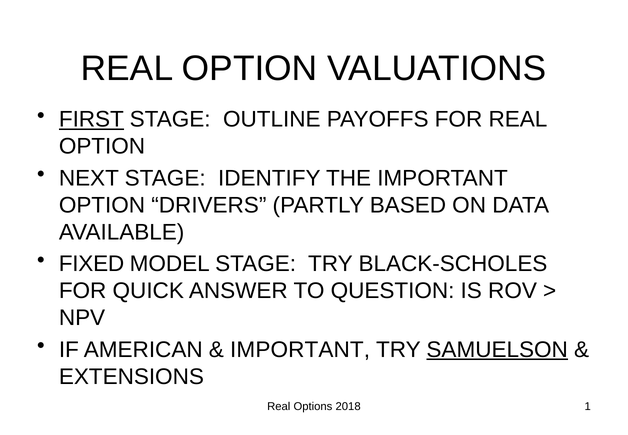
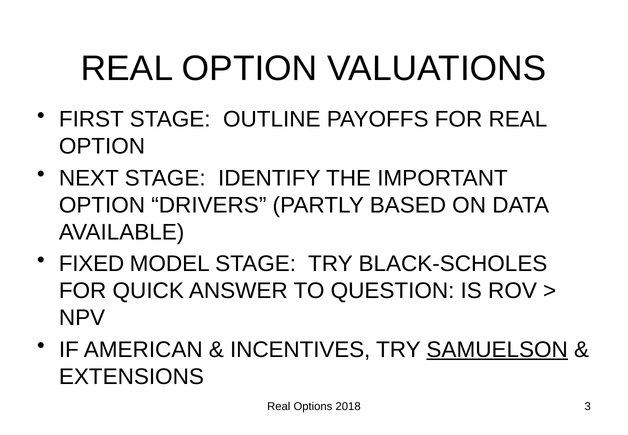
FIRST underline: present -> none
IMPORTANT at (300, 350): IMPORTANT -> INCENTIVES
1: 1 -> 3
